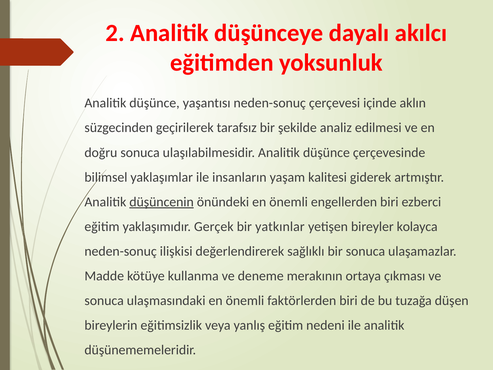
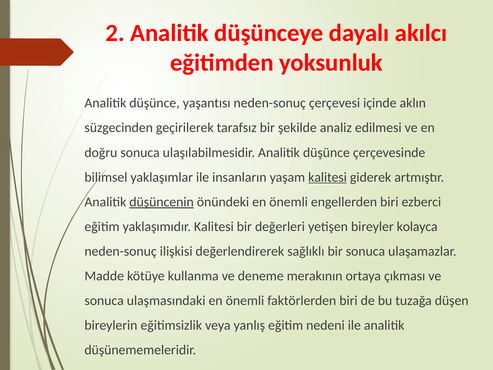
kalitesi at (328, 177) underline: none -> present
yaklaşımıdır Gerçek: Gerçek -> Kalitesi
yatkınlar: yatkınlar -> değerleri
